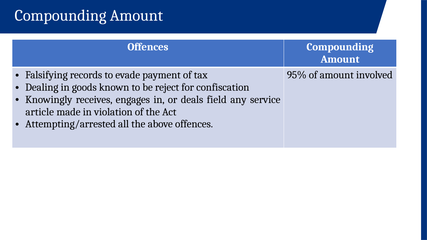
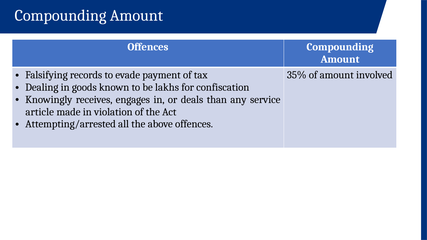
95%: 95% -> 35%
reject: reject -> lakhs
field: field -> than
